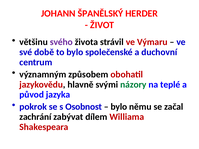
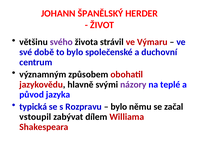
názory colour: green -> purple
pokrok: pokrok -> typická
Osobnost: Osobnost -> Rozpravu
zachrání: zachrání -> vstoupil
